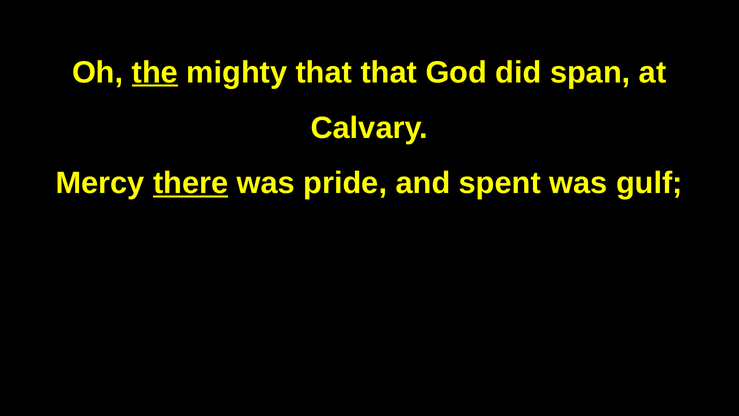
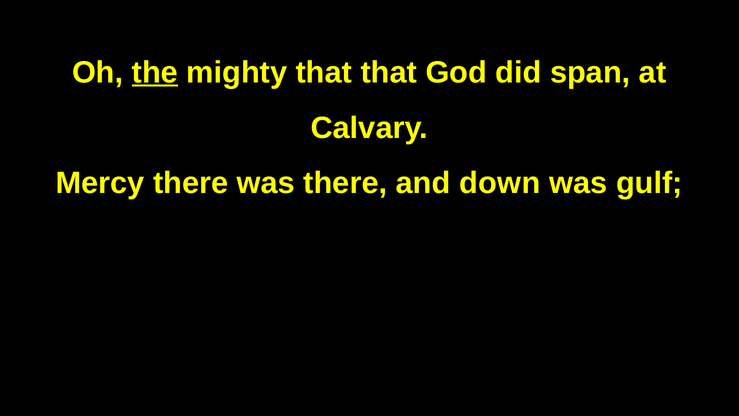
there at (191, 183) underline: present -> none
was pride: pride -> there
spent: spent -> down
